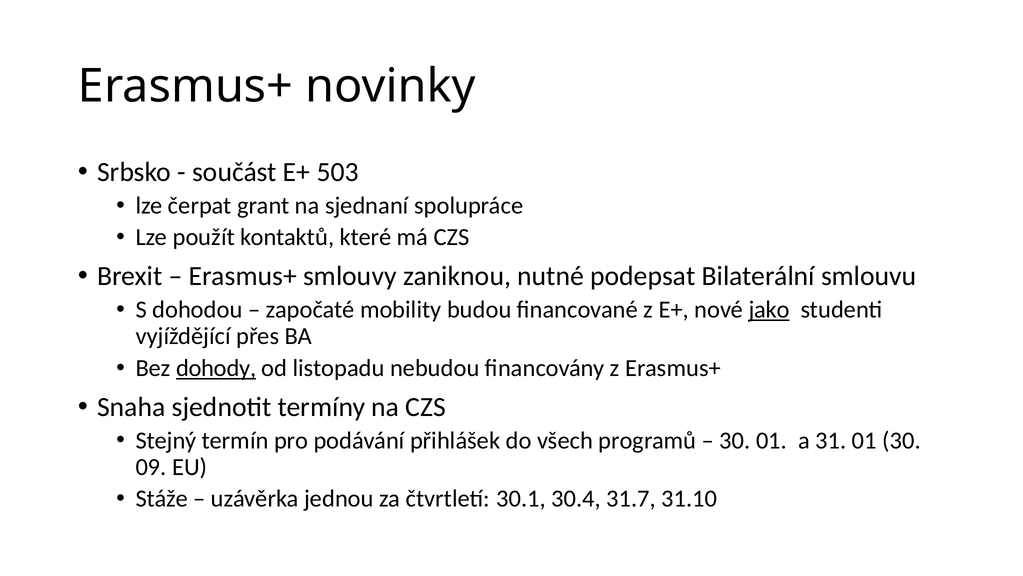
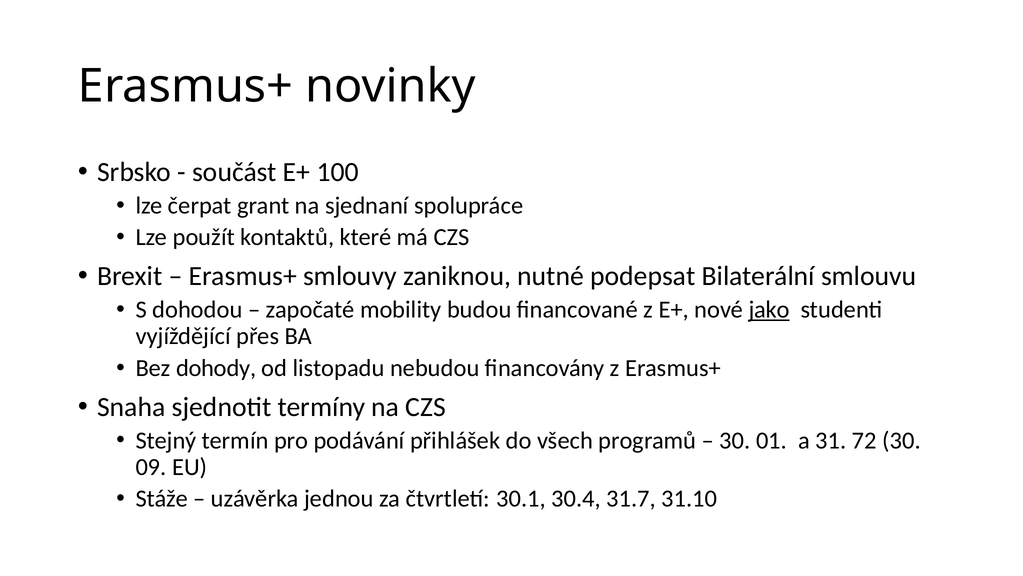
503: 503 -> 100
dohody underline: present -> none
31 01: 01 -> 72
